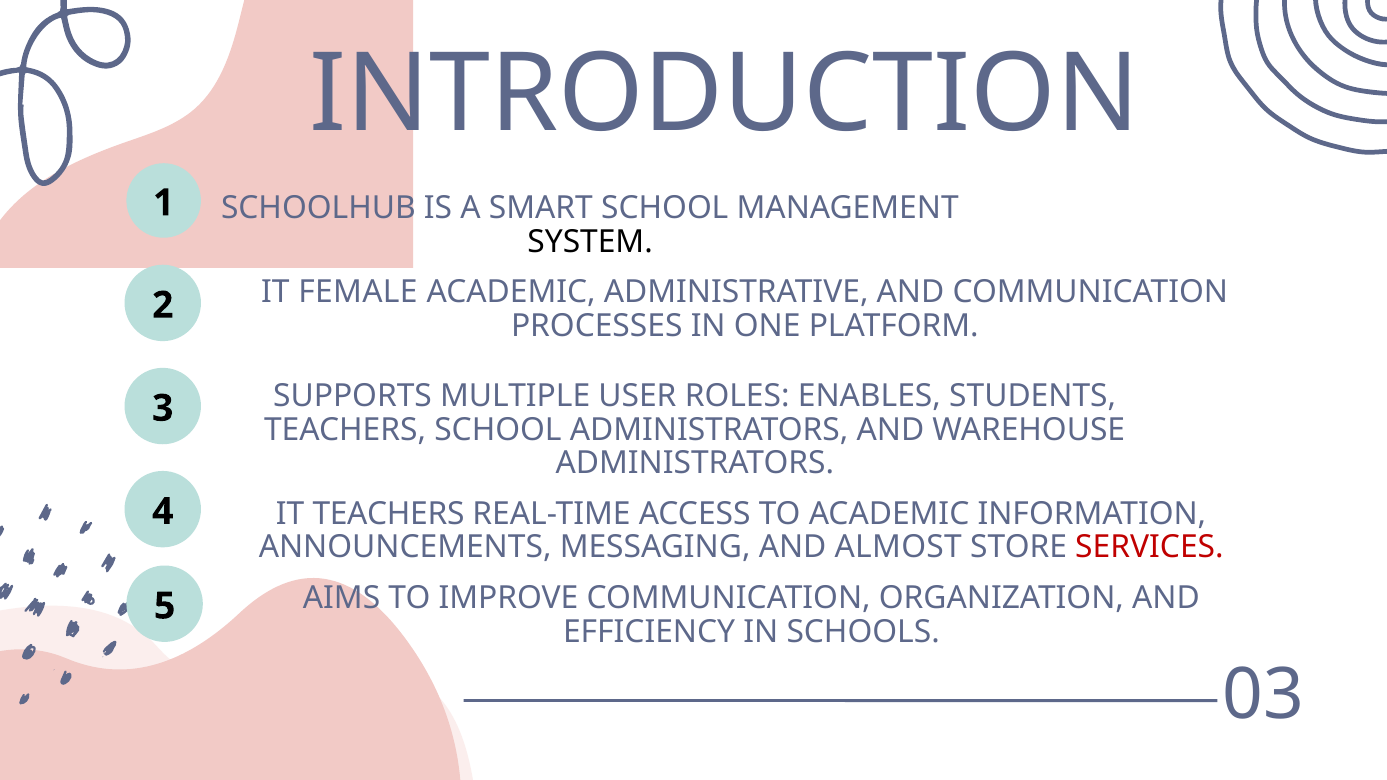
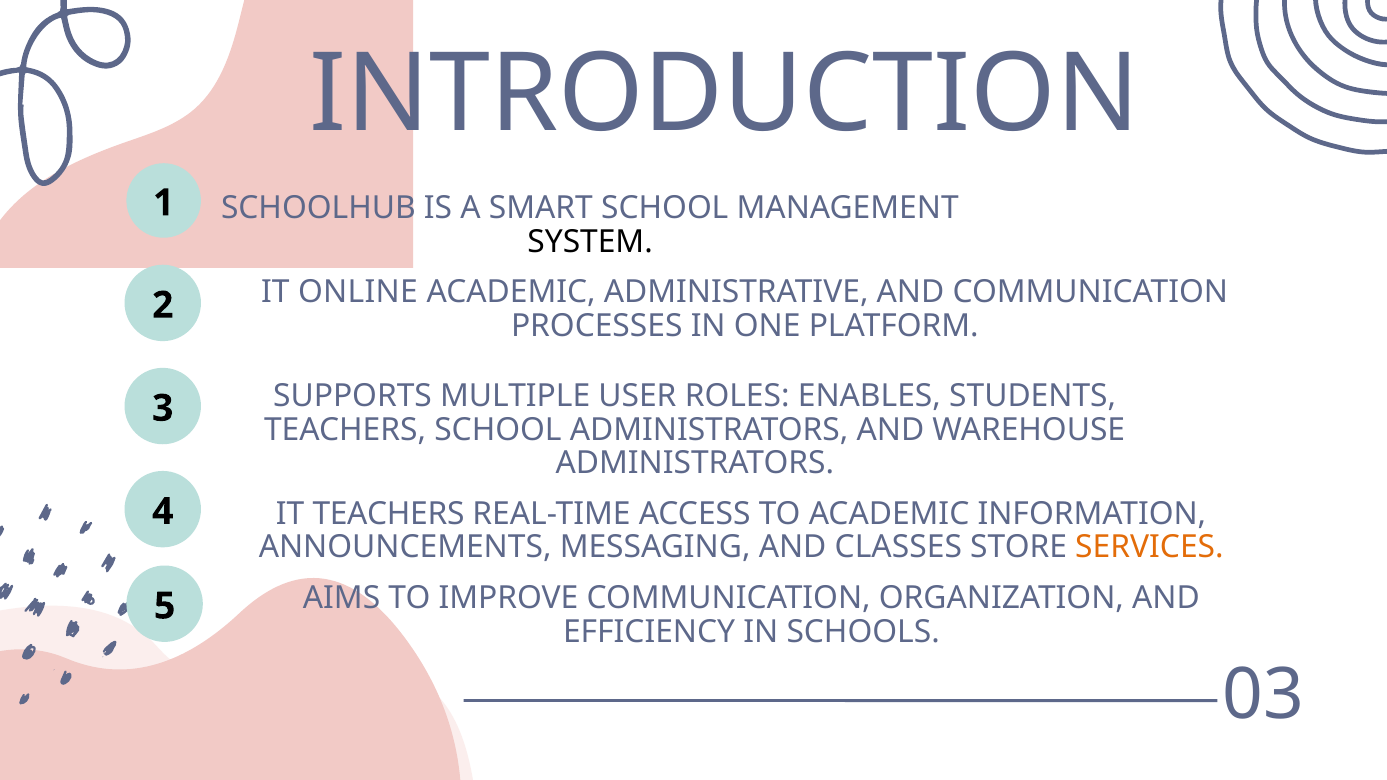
FEMALE: FEMALE -> ONLINE
ALMOST: ALMOST -> CLASSES
SERVICES colour: red -> orange
